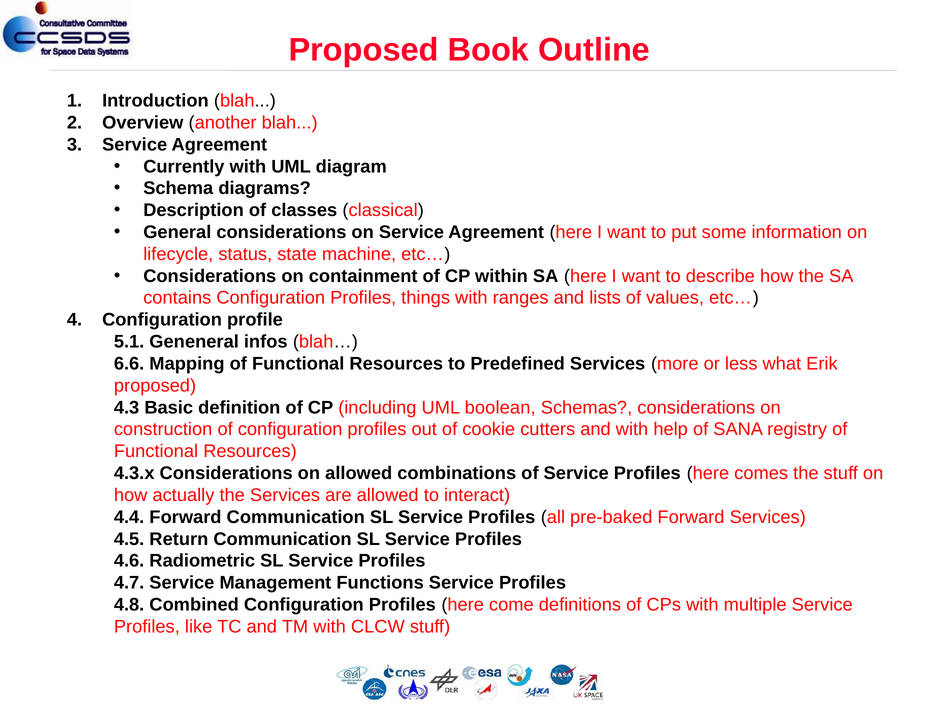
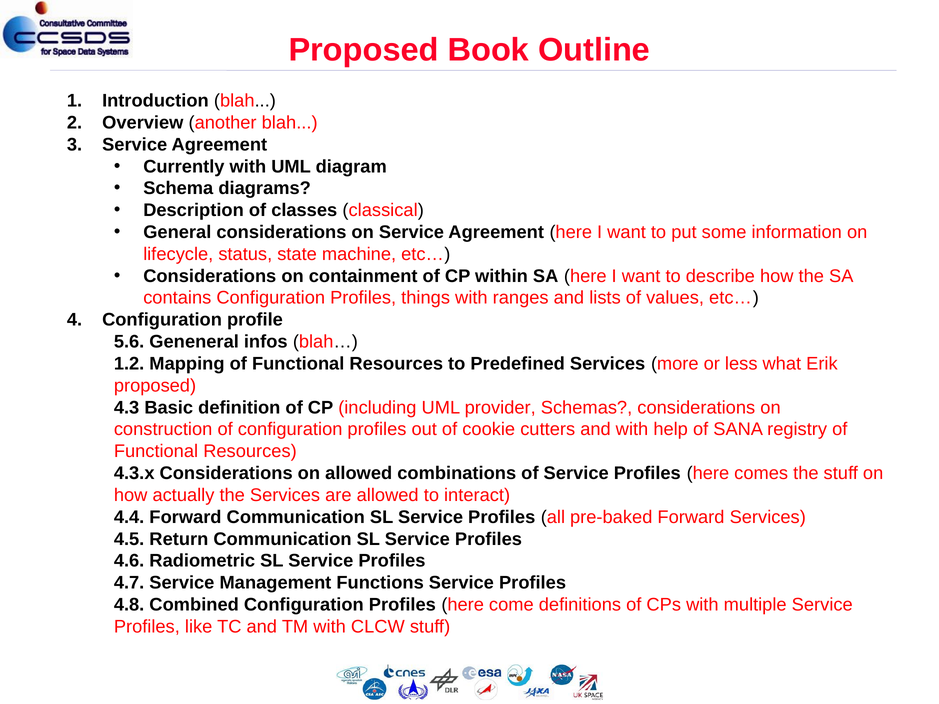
5.1: 5.1 -> 5.6
6.6: 6.6 -> 1.2
boolean: boolean -> provider
